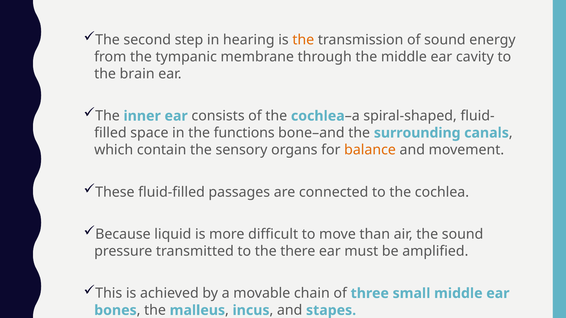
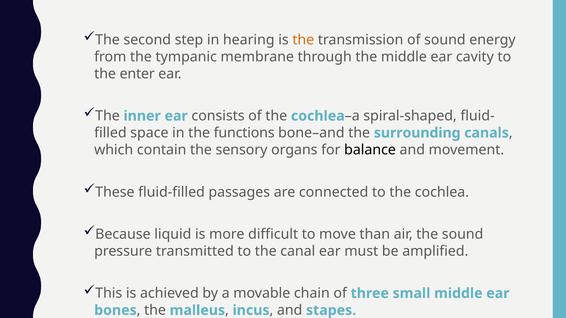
brain: brain -> enter
balance colour: orange -> black
there: there -> canal
